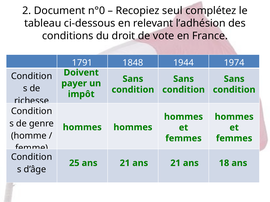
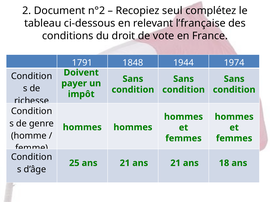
n°0: n°0 -> n°2
l’adhésion: l’adhésion -> l’française
